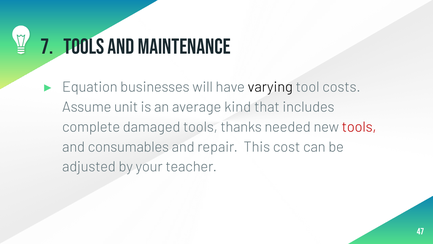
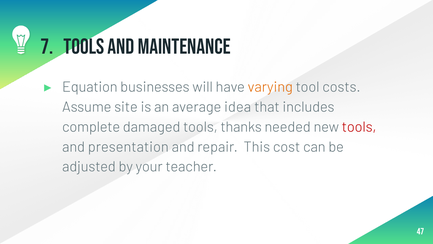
varying colour: black -> orange
unit: unit -> site
kind: kind -> idea
consumables: consumables -> presentation
